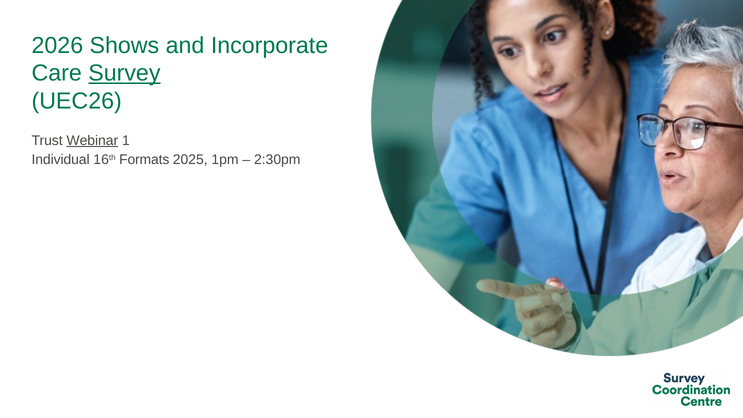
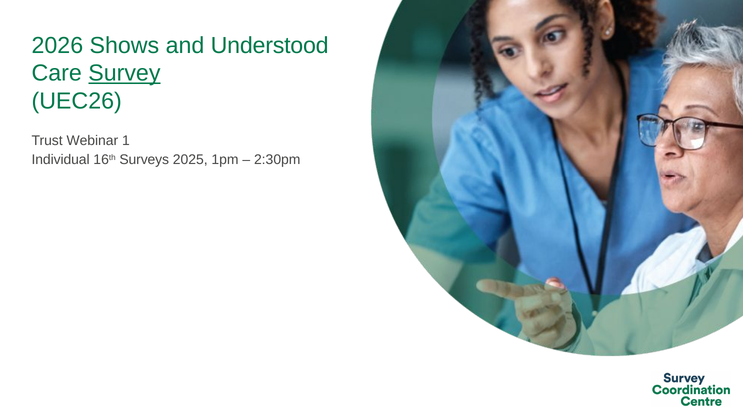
Incorporate: Incorporate -> Understood
Webinar underline: present -> none
Formats: Formats -> Surveys
